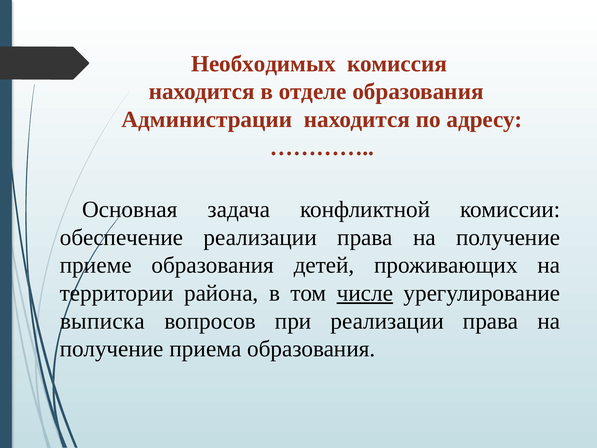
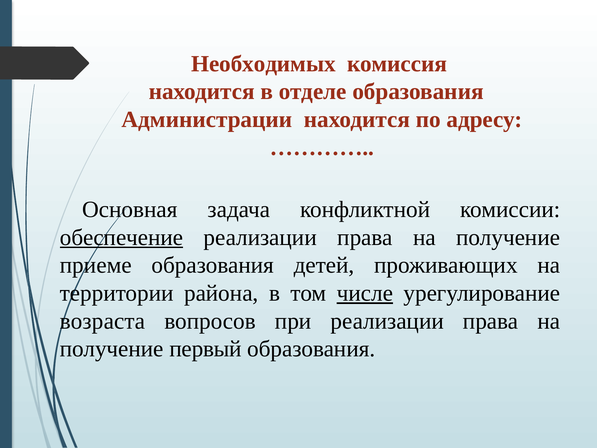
обеспечение underline: none -> present
выписка: выписка -> возраста
приема: приема -> первый
